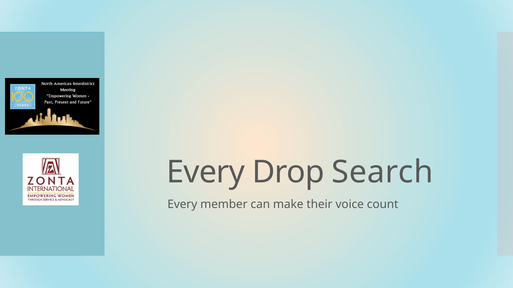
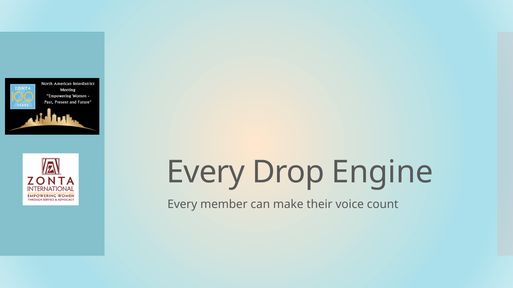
Search: Search -> Engine
